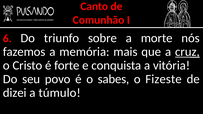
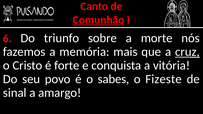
Comunhão underline: none -> present
dizei: dizei -> sinal
túmulo: túmulo -> amargo
